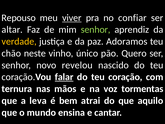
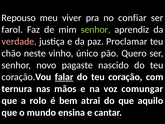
viver underline: present -> none
altar: altar -> farol
verdade colour: yellow -> pink
Adoramos: Adoramos -> Proclamar
revelou: revelou -> pagaste
tormentas: tormentas -> comungar
leva: leva -> rolo
